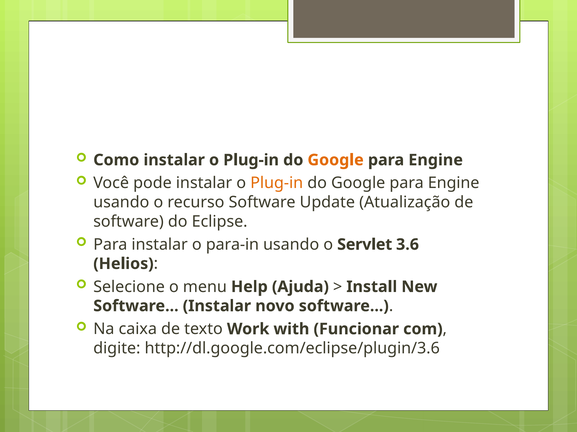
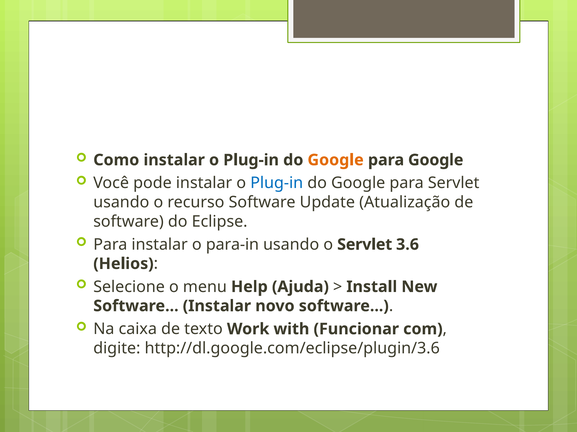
Engine at (436, 160): Engine -> Google
Plug-in at (277, 183) colour: orange -> blue
Engine at (454, 183): Engine -> Servlet
